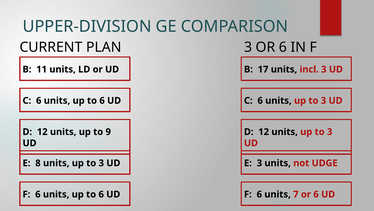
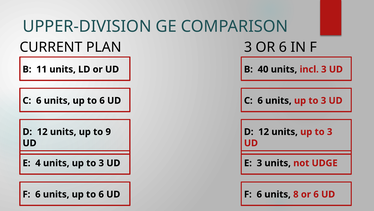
17: 17 -> 40
8: 8 -> 4
7: 7 -> 8
